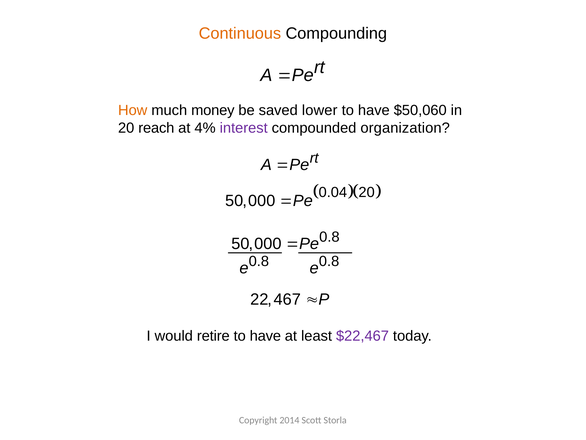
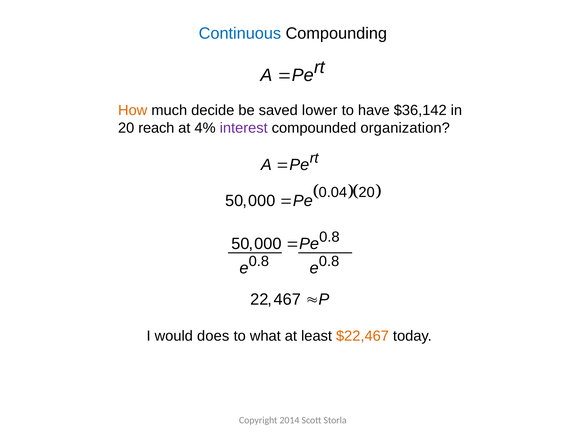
Continuous colour: orange -> blue
money: money -> decide
$50,060: $50,060 -> $36,142
retire: retire -> does
have at (265, 336): have -> what
$22,467 colour: purple -> orange
